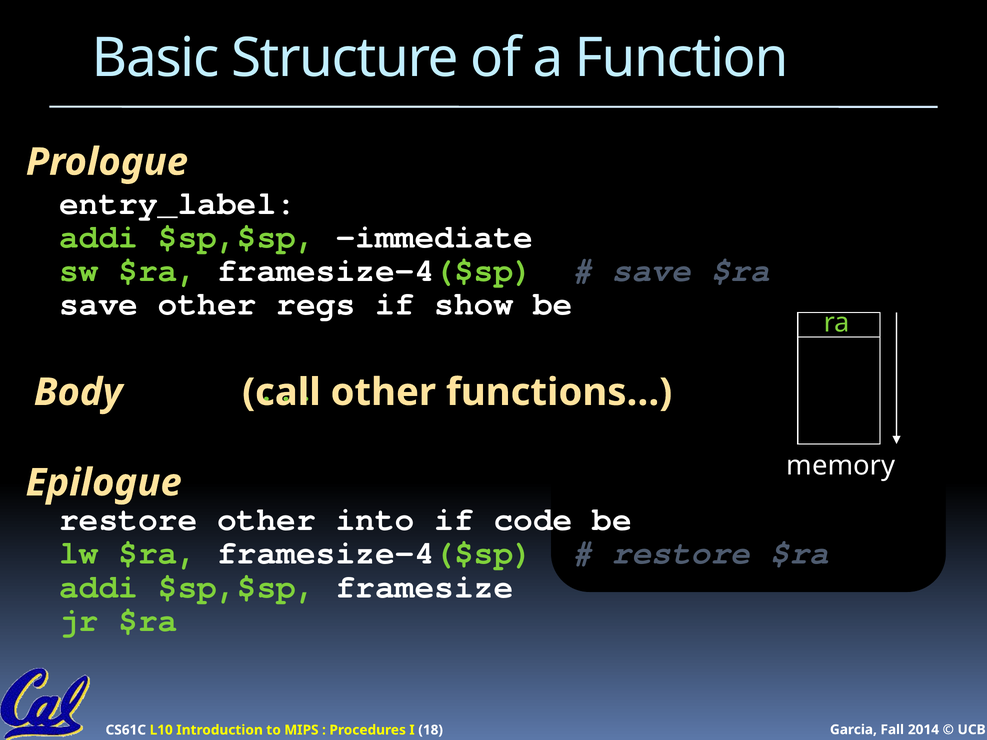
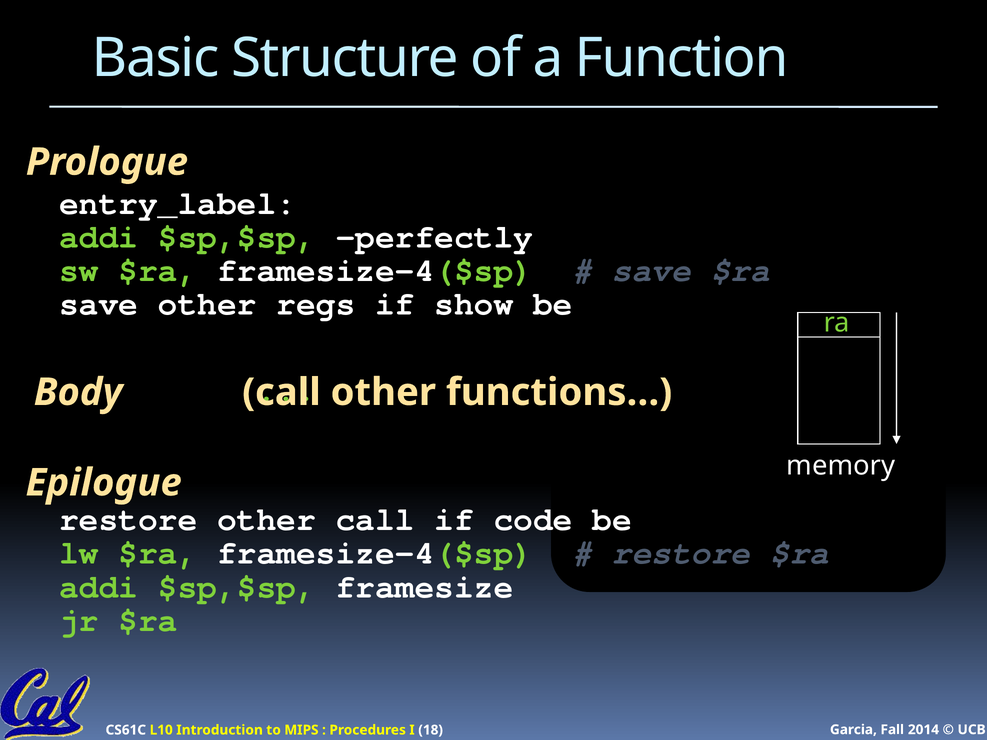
immediate: immediate -> perfectly
other into: into -> call
